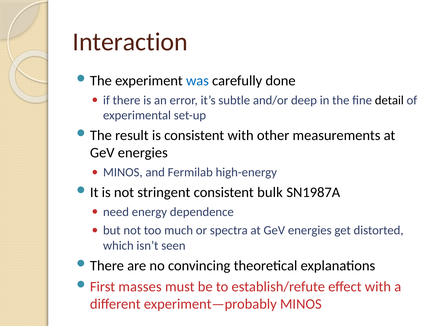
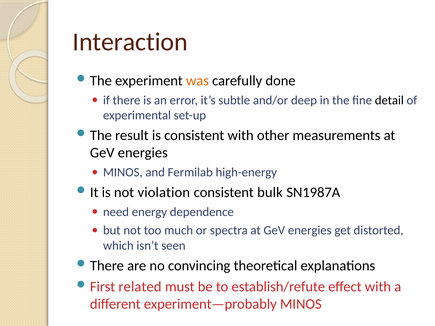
was colour: blue -> orange
stringent: stringent -> violation
masses: masses -> related
